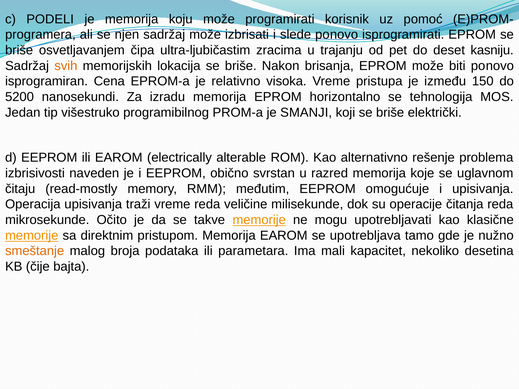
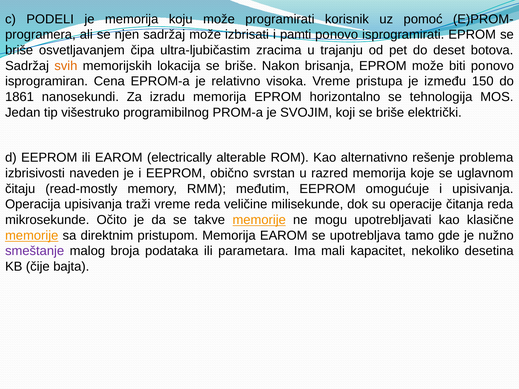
slede: slede -> pamti
kasniju: kasniju -> botova
5200: 5200 -> 1861
SMANJI: SMANJI -> SVOJIM
smeštanje colour: orange -> purple
